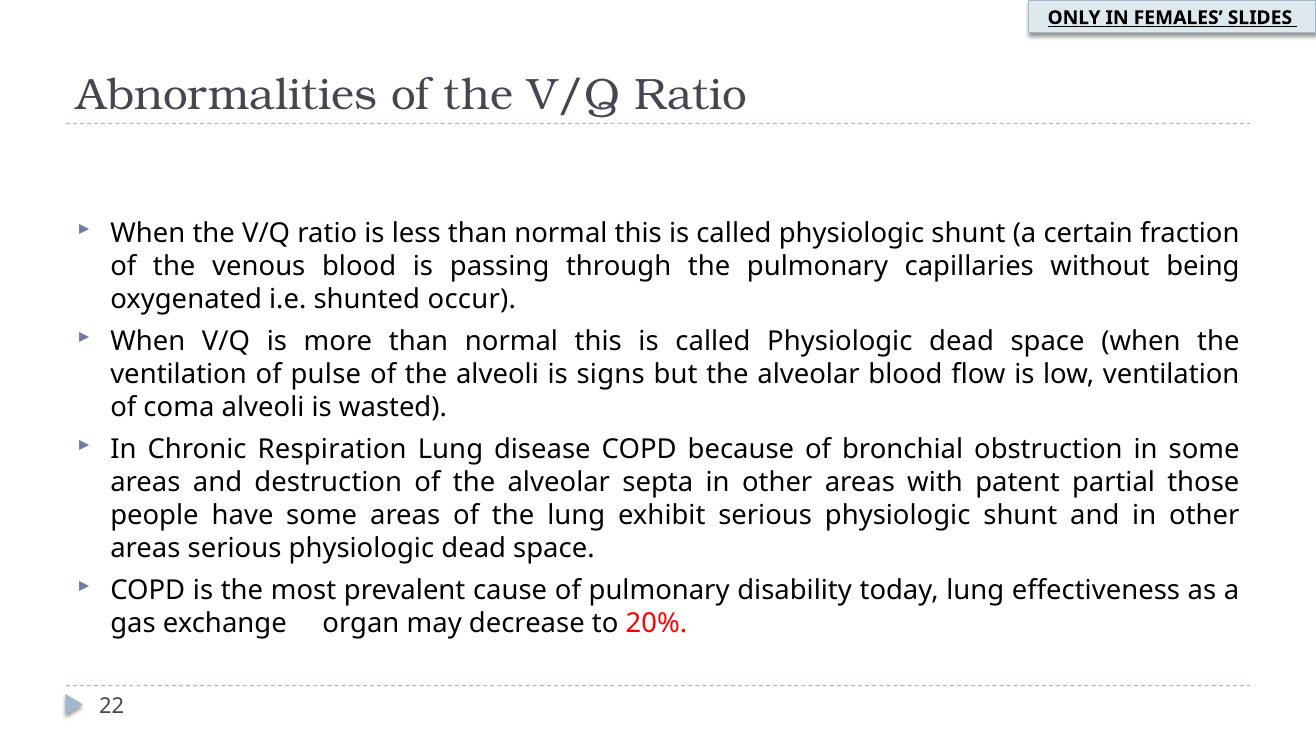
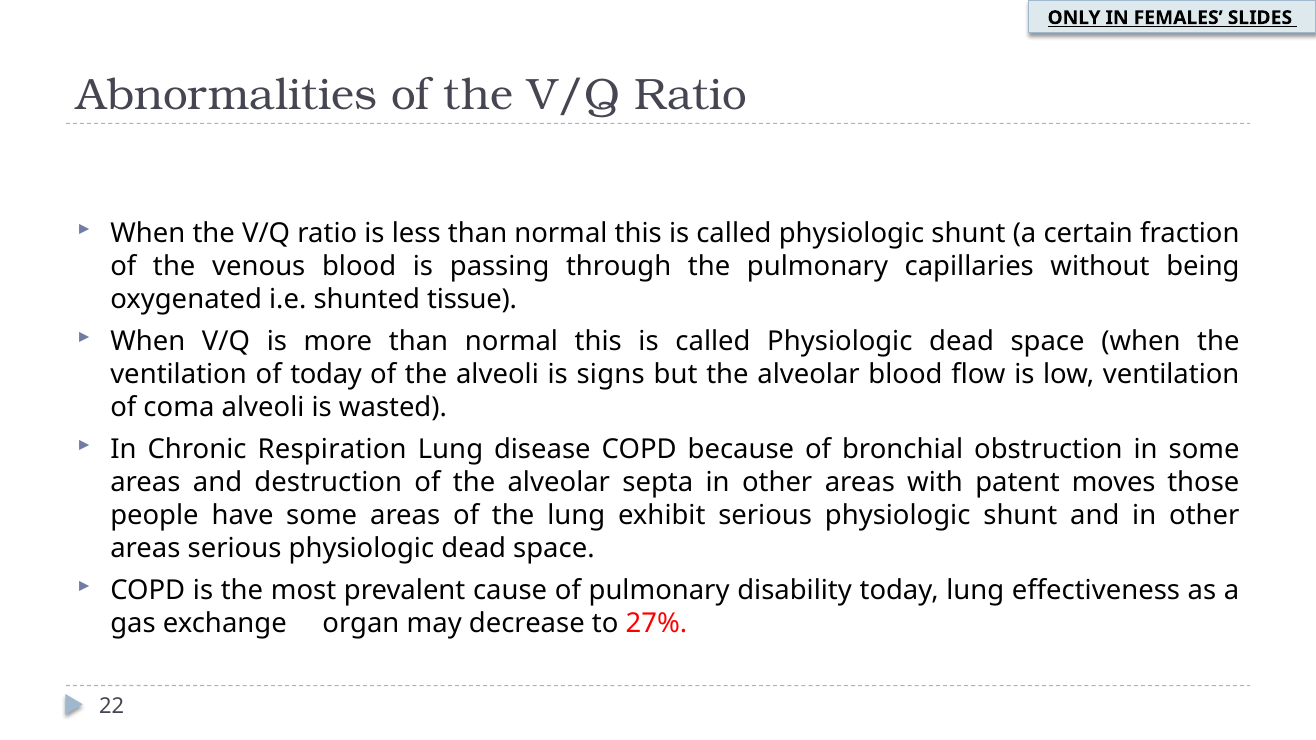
occur: occur -> tissue
of pulse: pulse -> today
partial: partial -> moves
20%: 20% -> 27%
